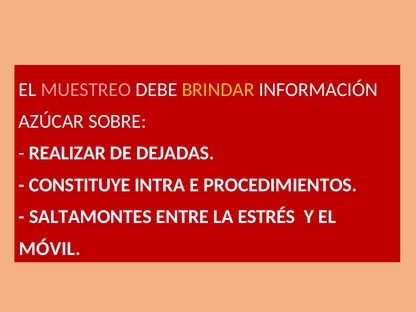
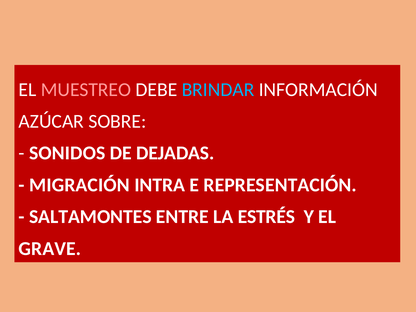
BRINDAR colour: yellow -> light blue
REALIZAR: REALIZAR -> SONIDOS
CONSTITUYE: CONSTITUYE -> MIGRACIÓN
PROCEDIMIENTOS: PROCEDIMIENTOS -> REPRESENTACIÓN
MÓVIL: MÓVIL -> GRAVE
